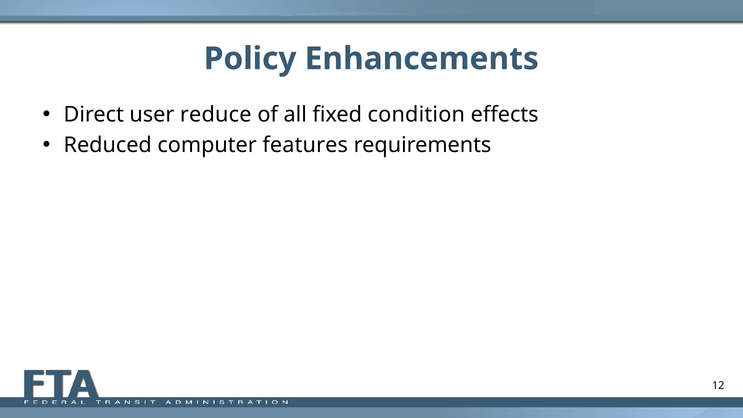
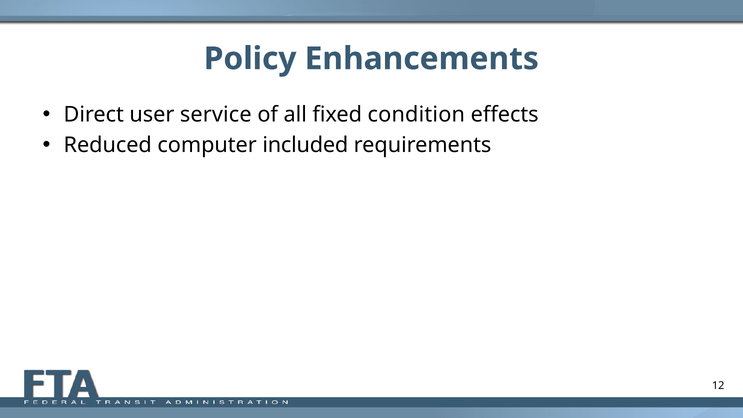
reduce: reduce -> service
features: features -> included
